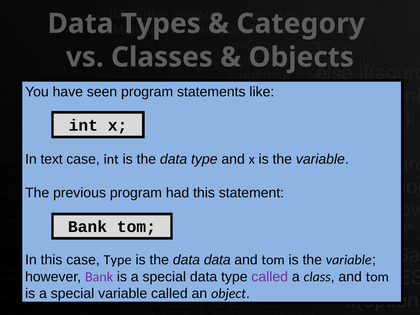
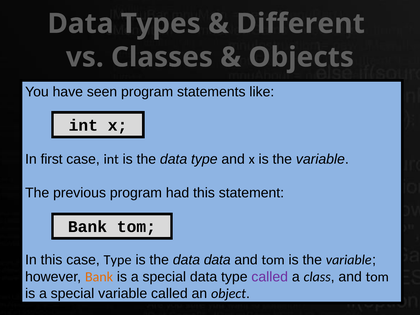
Category: Category -> Different
text: text -> first
Bank at (99, 277) colour: purple -> orange
